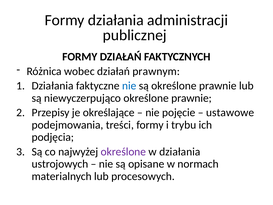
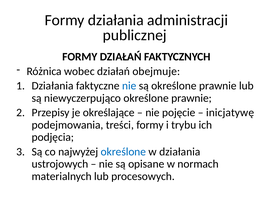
prawnym: prawnym -> obejmuje
ustawowe: ustawowe -> inicjatywę
określone at (123, 151) colour: purple -> blue
